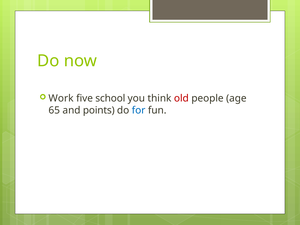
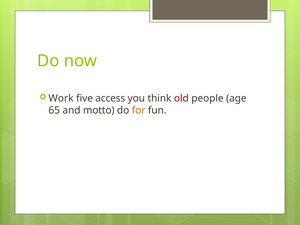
school: school -> access
points: points -> motto
for colour: blue -> orange
